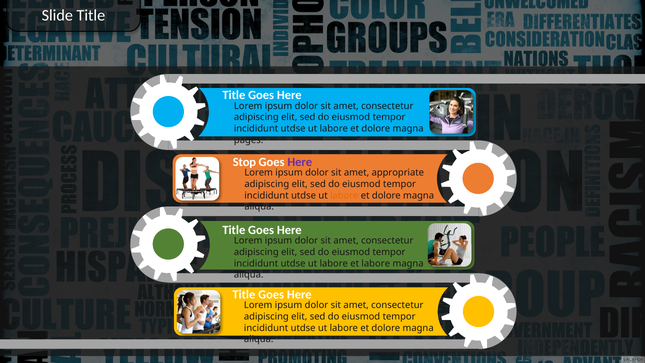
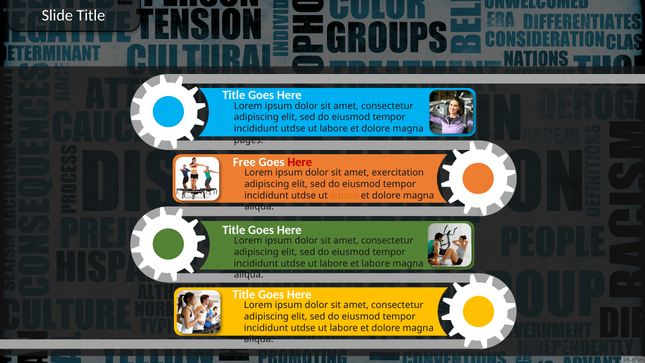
Stop: Stop -> Free
Here at (300, 162) colour: purple -> red
appropriate: appropriate -> exercitation
